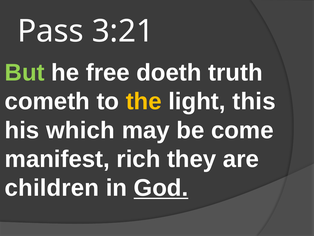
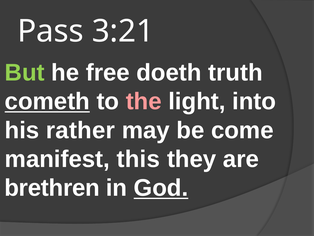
cometh underline: none -> present
the colour: yellow -> pink
this: this -> into
which: which -> rather
rich: rich -> this
children: children -> brethren
